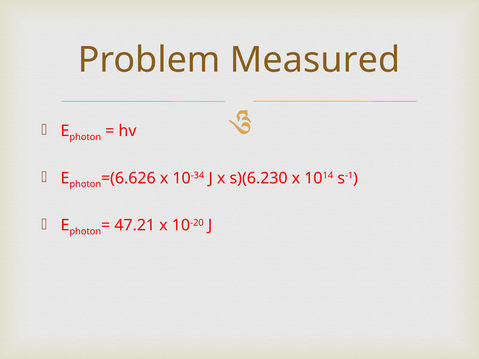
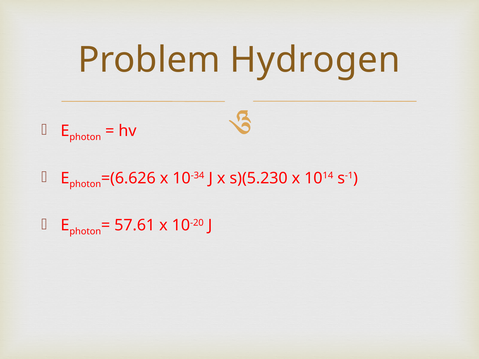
Measured: Measured -> Hydrogen
s)(6.230: s)(6.230 -> s)(5.230
47.21: 47.21 -> 57.61
